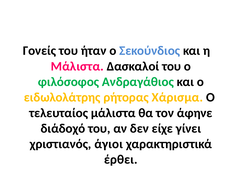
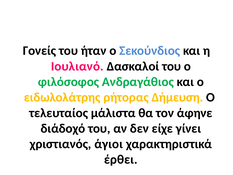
Μάλιστα at (77, 66): Μάλιστα -> Ιουλιανό
Χάρισμα: Χάρισμα -> Δήμευση
